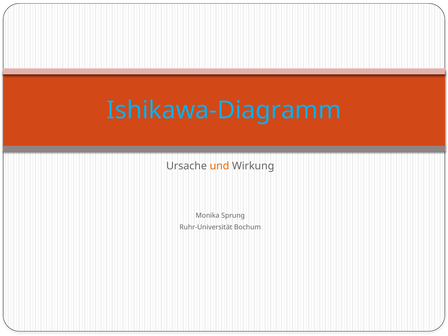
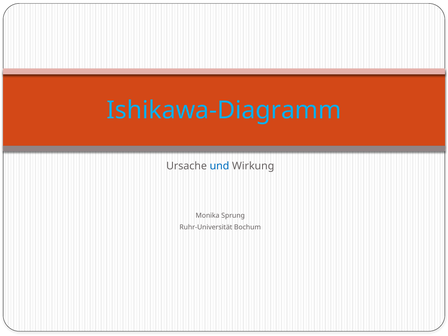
und colour: orange -> blue
